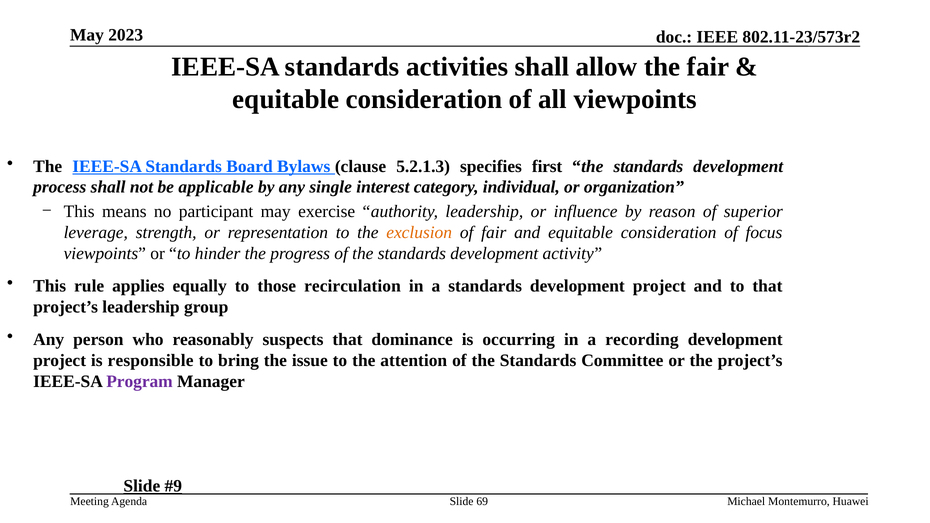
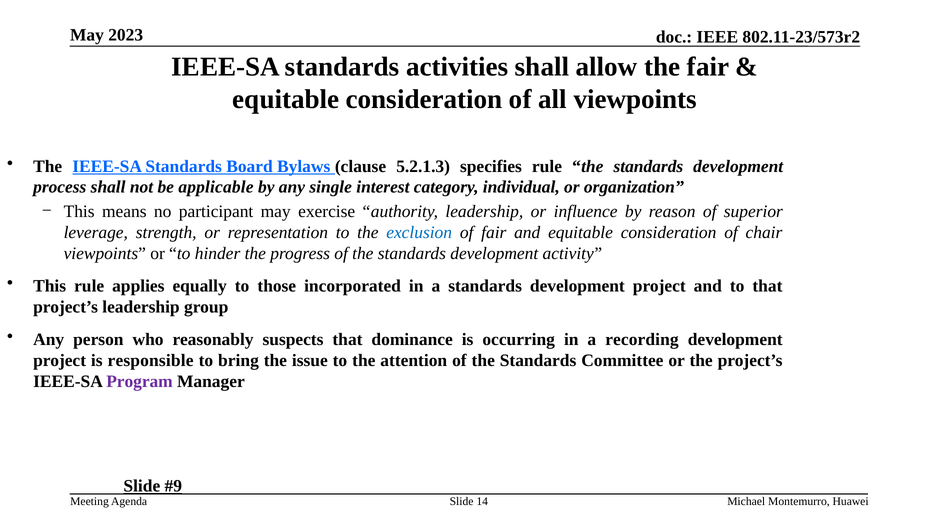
specifies first: first -> rule
exclusion colour: orange -> blue
focus: focus -> chair
recirculation: recirculation -> incorporated
69: 69 -> 14
